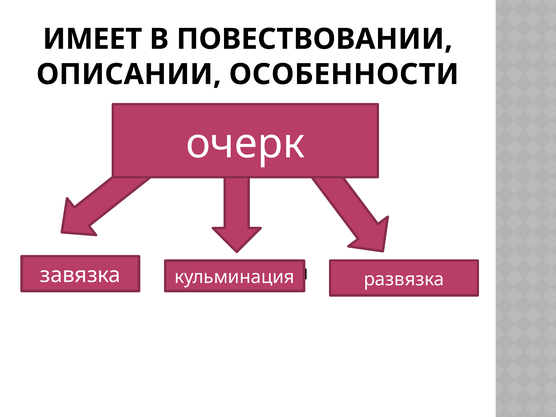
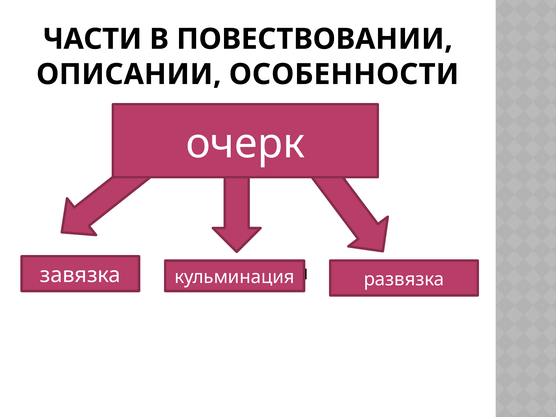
ИМЕЕТ: ИМЕЕТ -> ЧАСТИ
